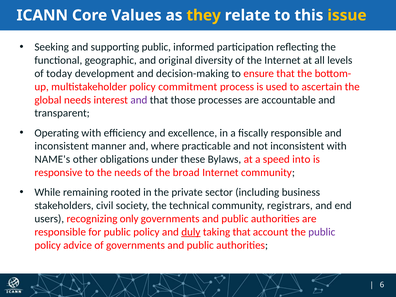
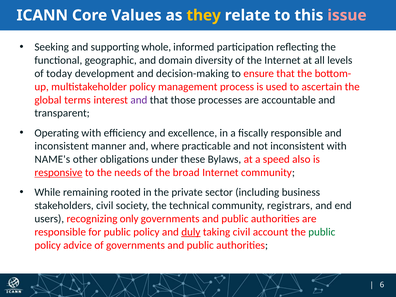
issue colour: yellow -> pink
supporting public: public -> whole
original: original -> domain
commitment: commitment -> management
global needs: needs -> terms
into: into -> also
responsive underline: none -> present
taking that: that -> civil
public at (322, 232) colour: purple -> green
